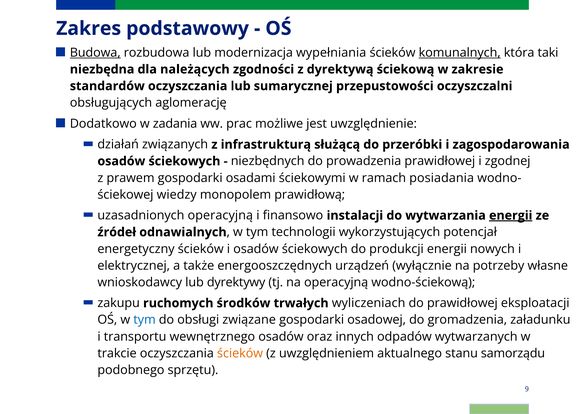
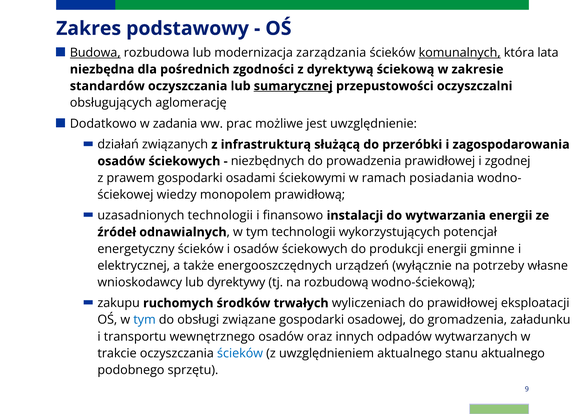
wypełniania: wypełniania -> zarządzania
taki: taki -> lata
należących: należących -> pośrednich
sumarycznej underline: none -> present
uzasadnionych operacyjną: operacyjną -> technologii
energii at (511, 215) underline: present -> none
nowych: nowych -> gminne
na operacyjną: operacyjną -> rozbudową
ścieków at (240, 353) colour: orange -> blue
stanu samorządu: samorządu -> aktualnego
